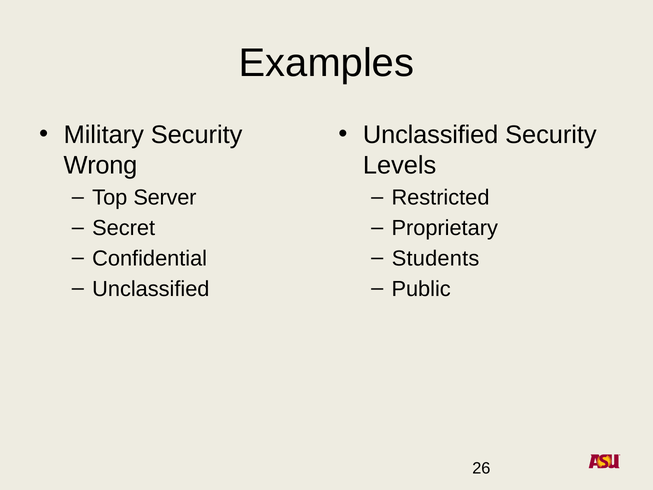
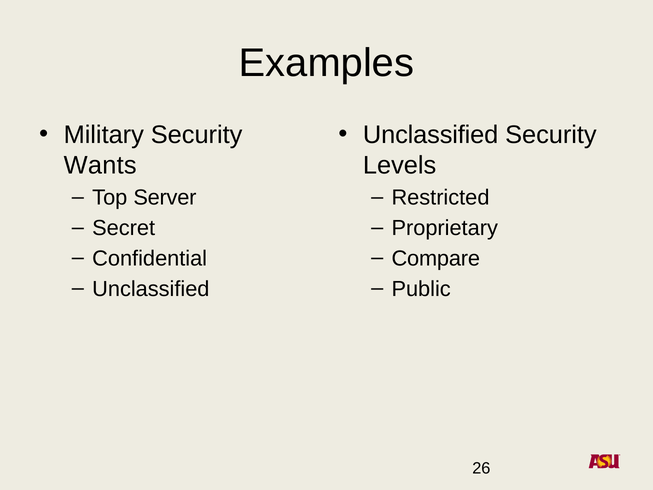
Wrong: Wrong -> Wants
Students: Students -> Compare
